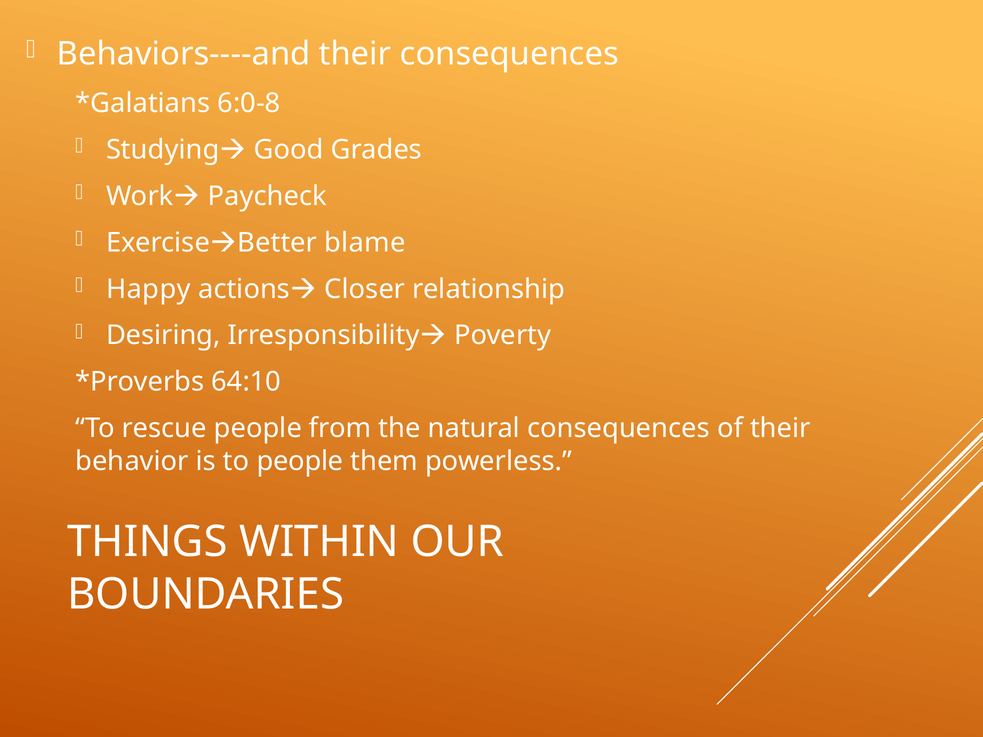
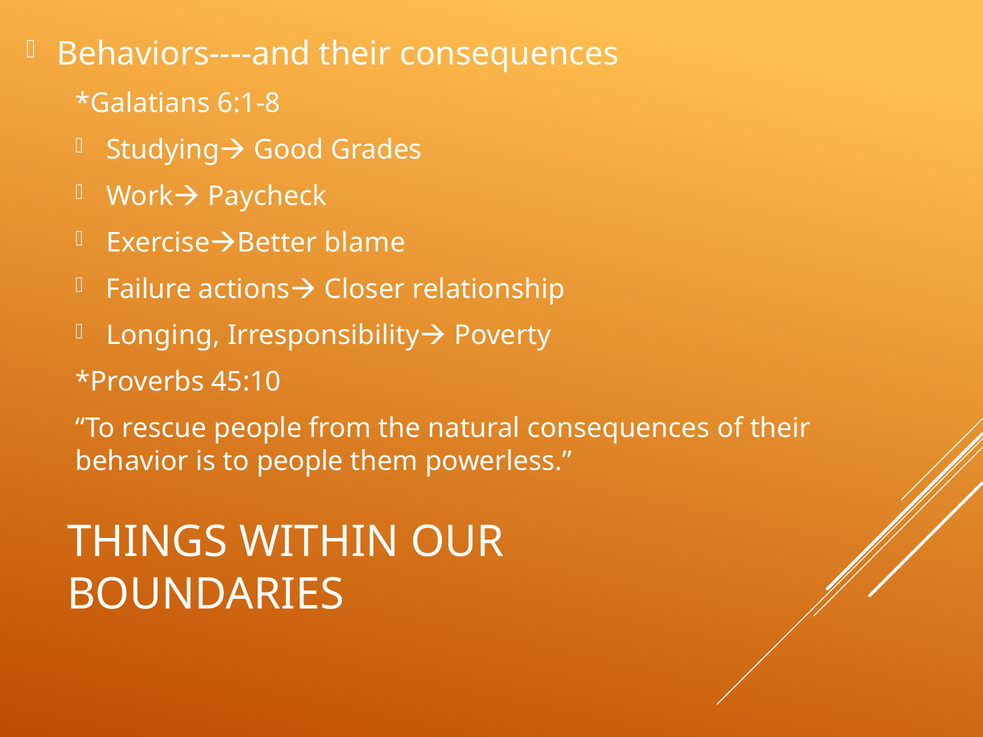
6:0-8: 6:0-8 -> 6:1-8
Happy: Happy -> Failure
Desiring: Desiring -> Longing
64:10: 64:10 -> 45:10
